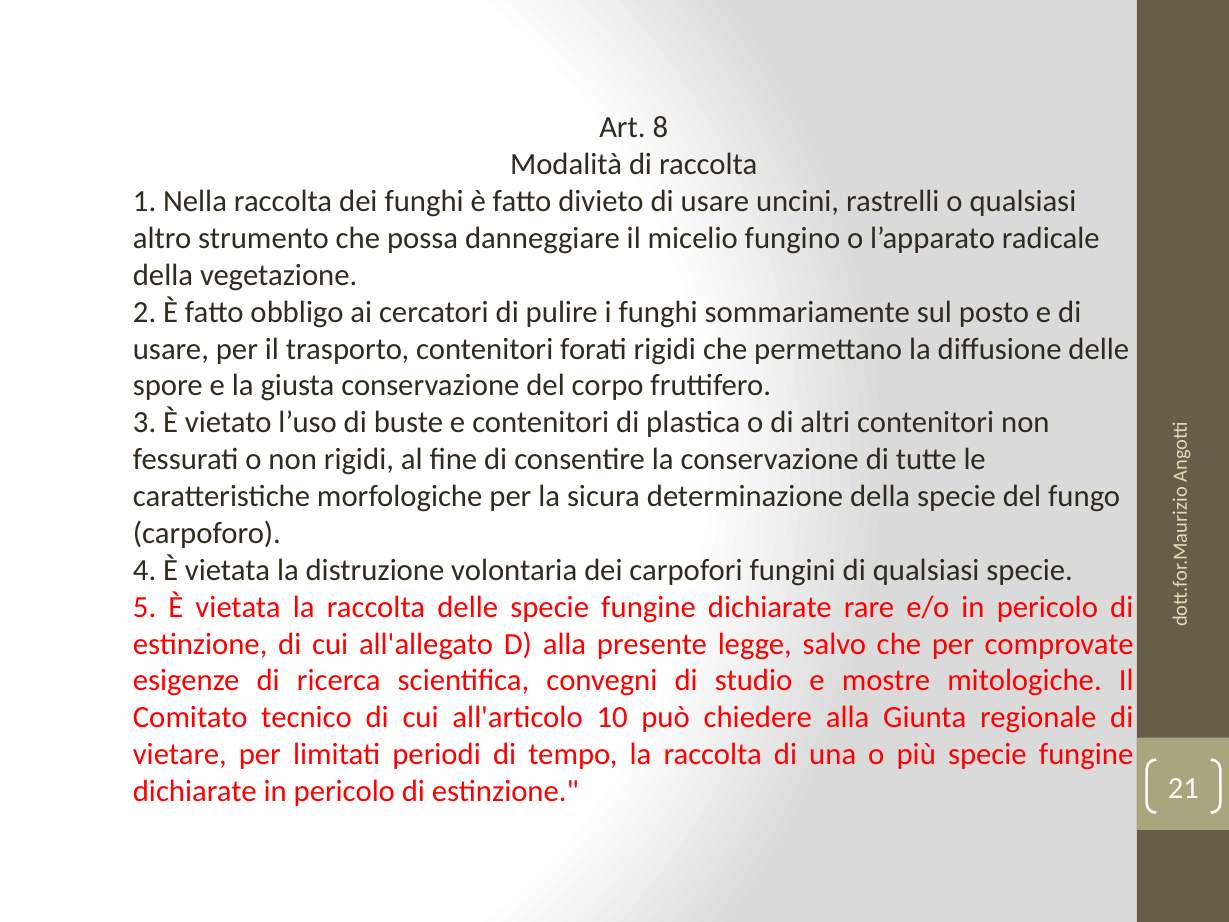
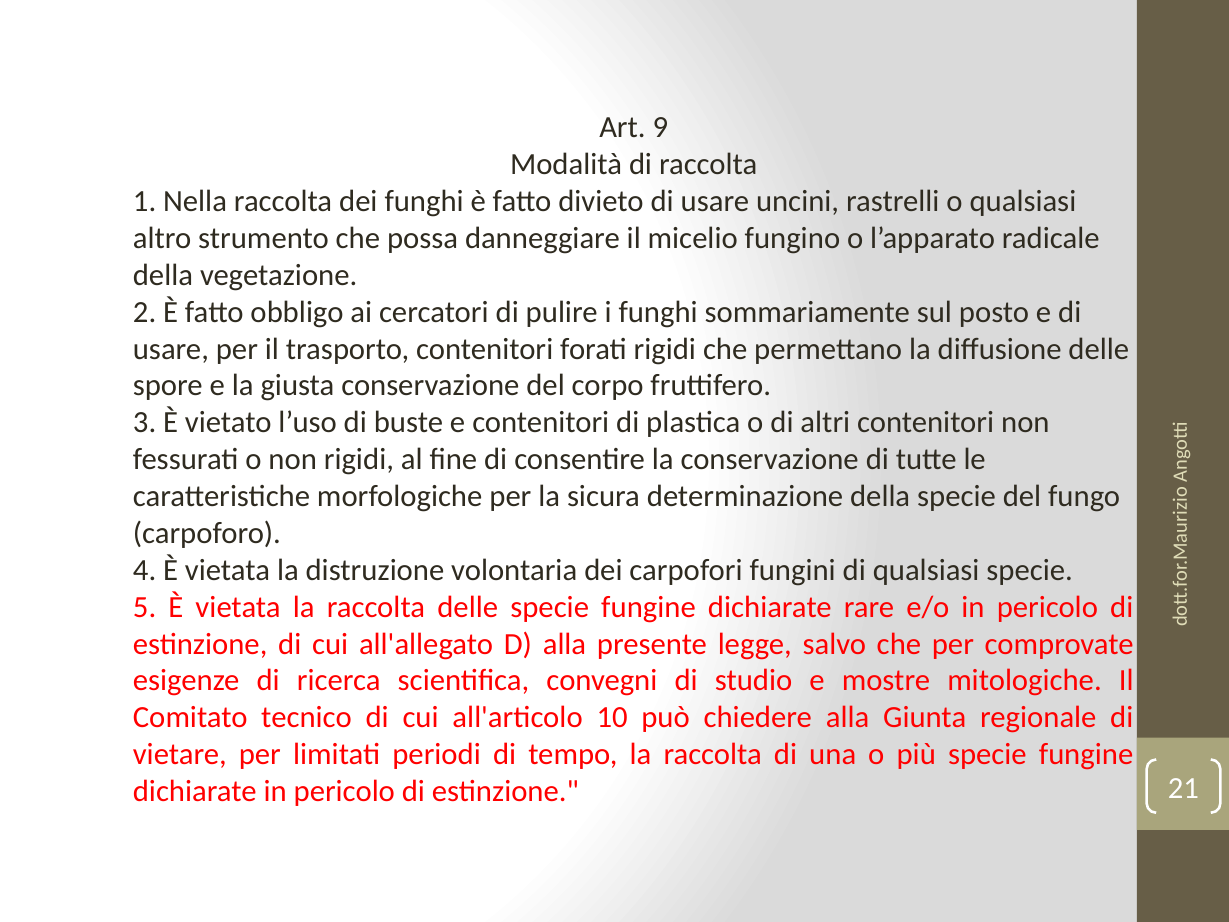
8: 8 -> 9
